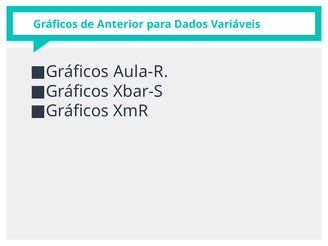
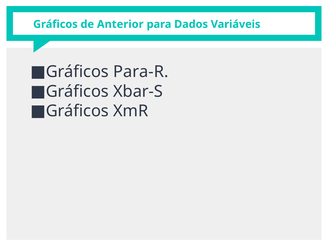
Aula-R: Aula-R -> Para-R
